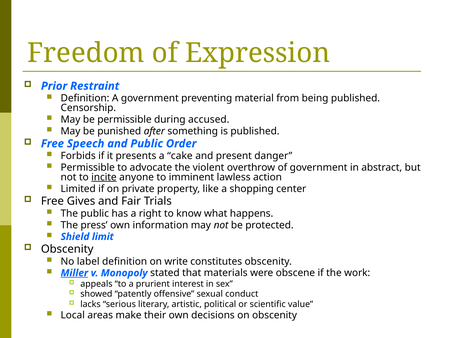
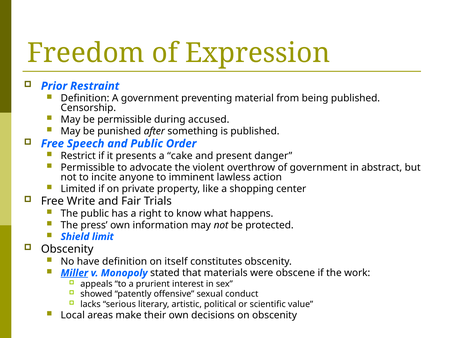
Forbids: Forbids -> Restrict
incite underline: present -> none
Gives: Gives -> Write
label: label -> have
write: write -> itself
